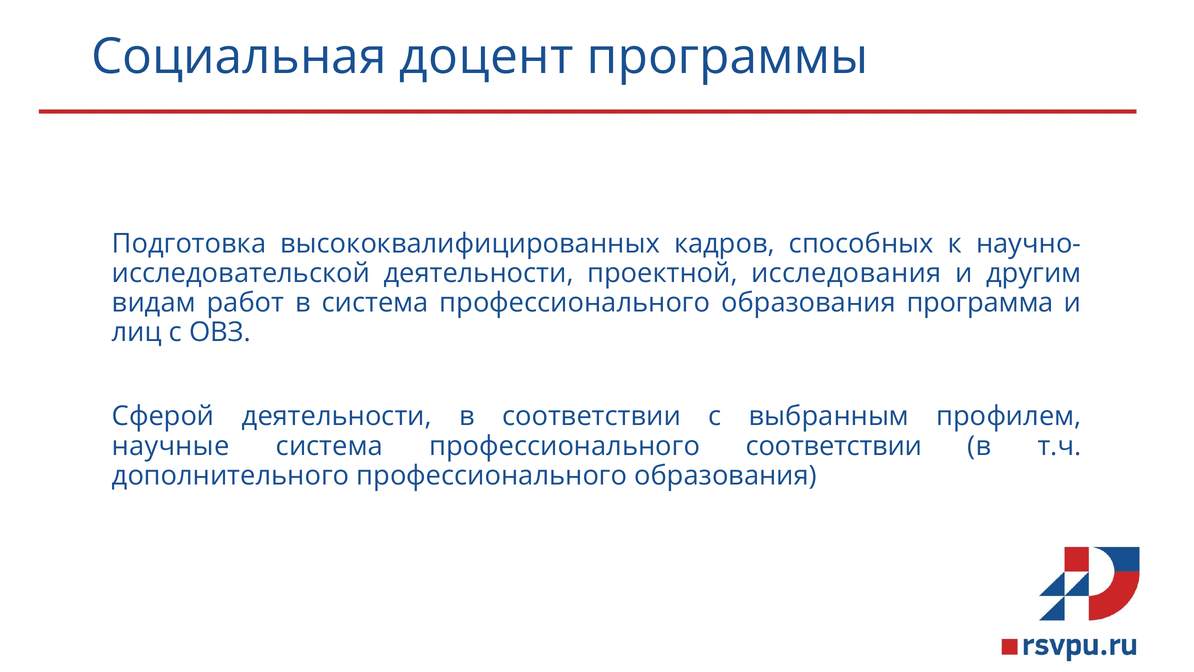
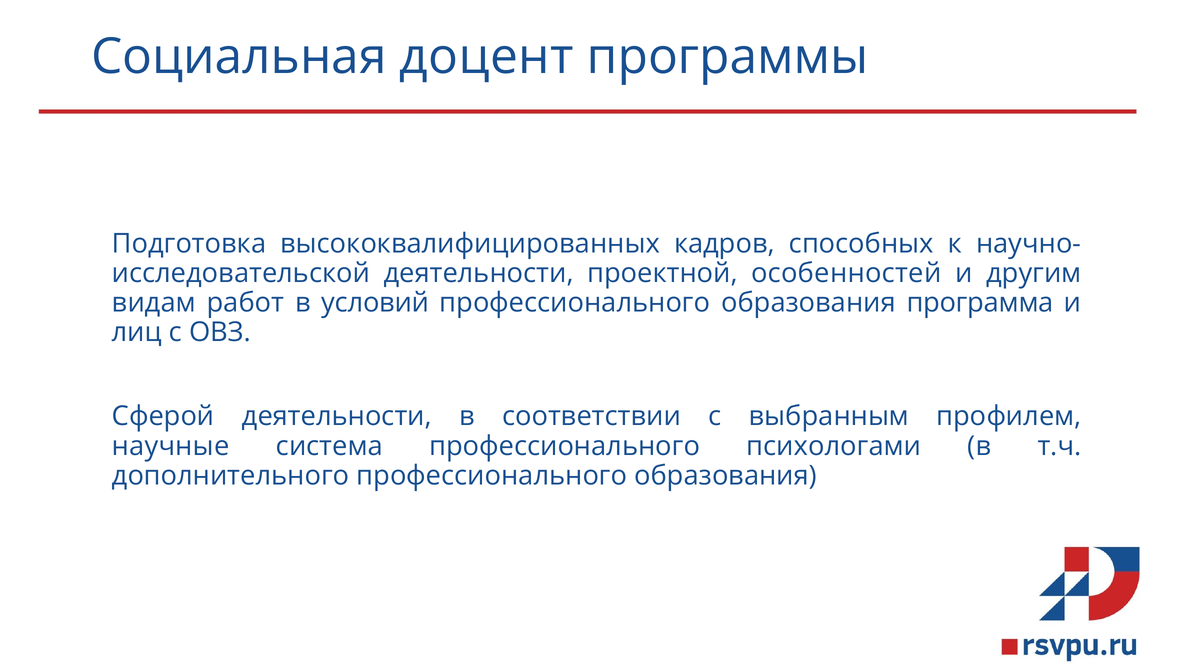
исследования: исследования -> особенностей
в система: система -> условий
профессионального соответствии: соответствии -> психологами
